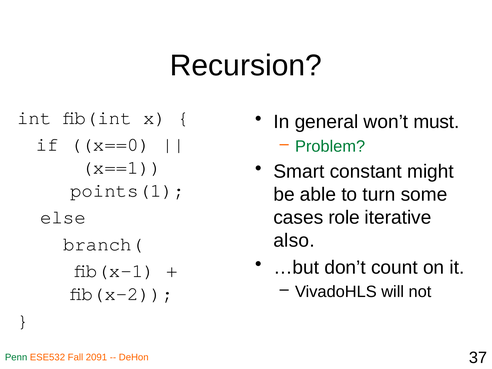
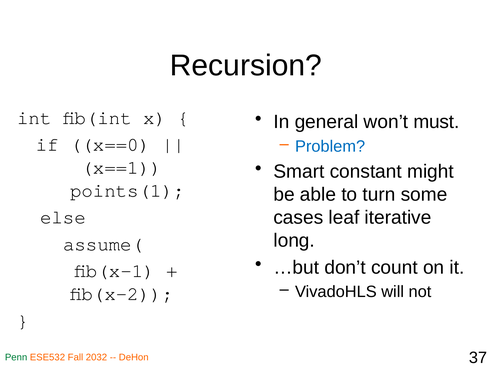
Problem colour: green -> blue
role: role -> leaf
also: also -> long
branch(: branch( -> assume(
2091: 2091 -> 2032
